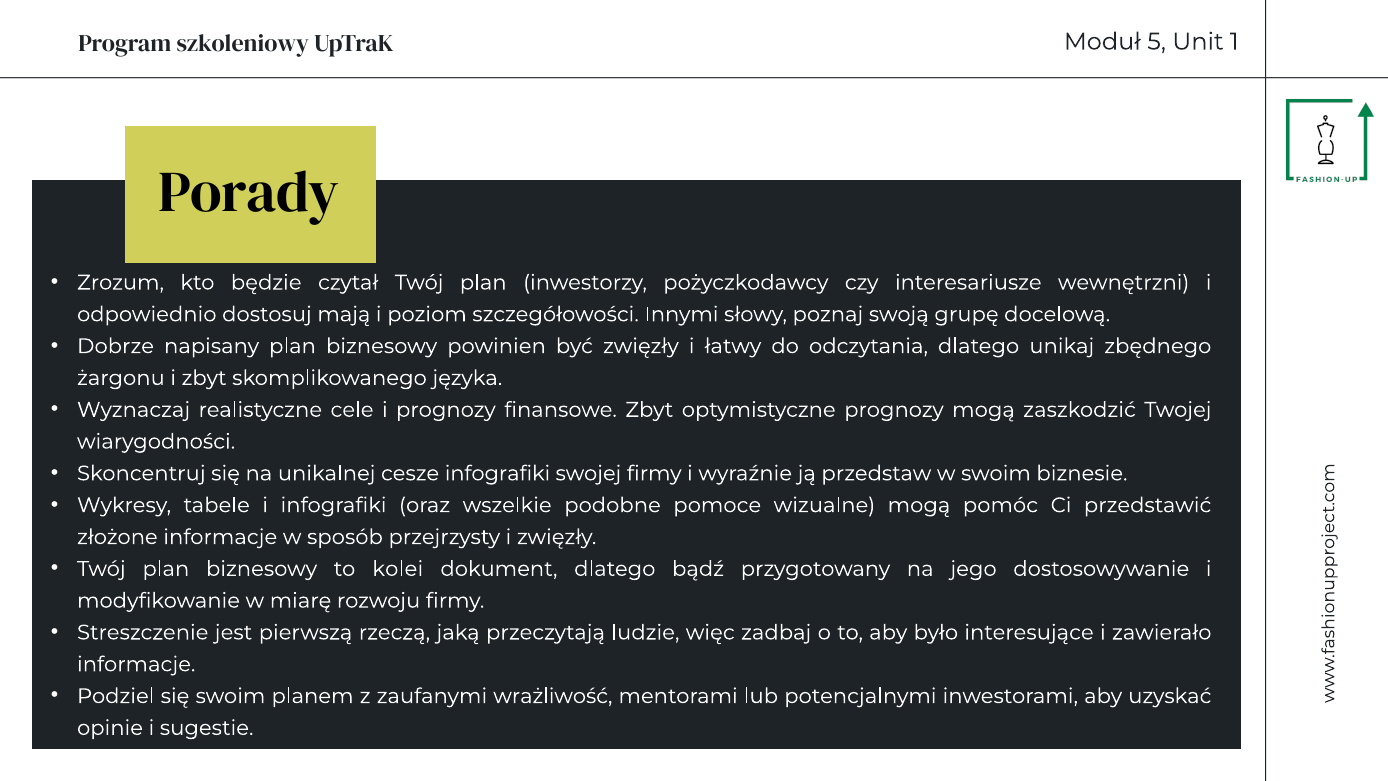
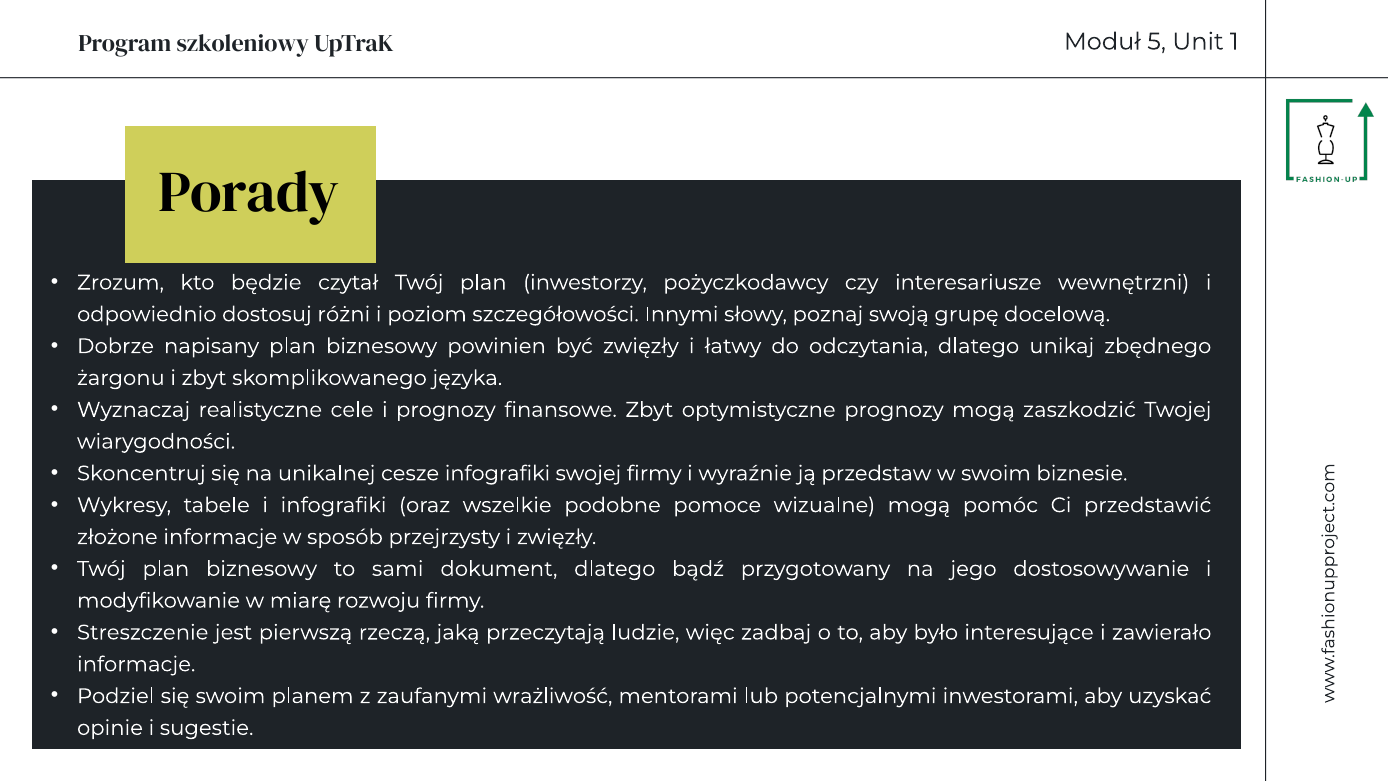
mają: mają -> różni
kolei: kolei -> sami
